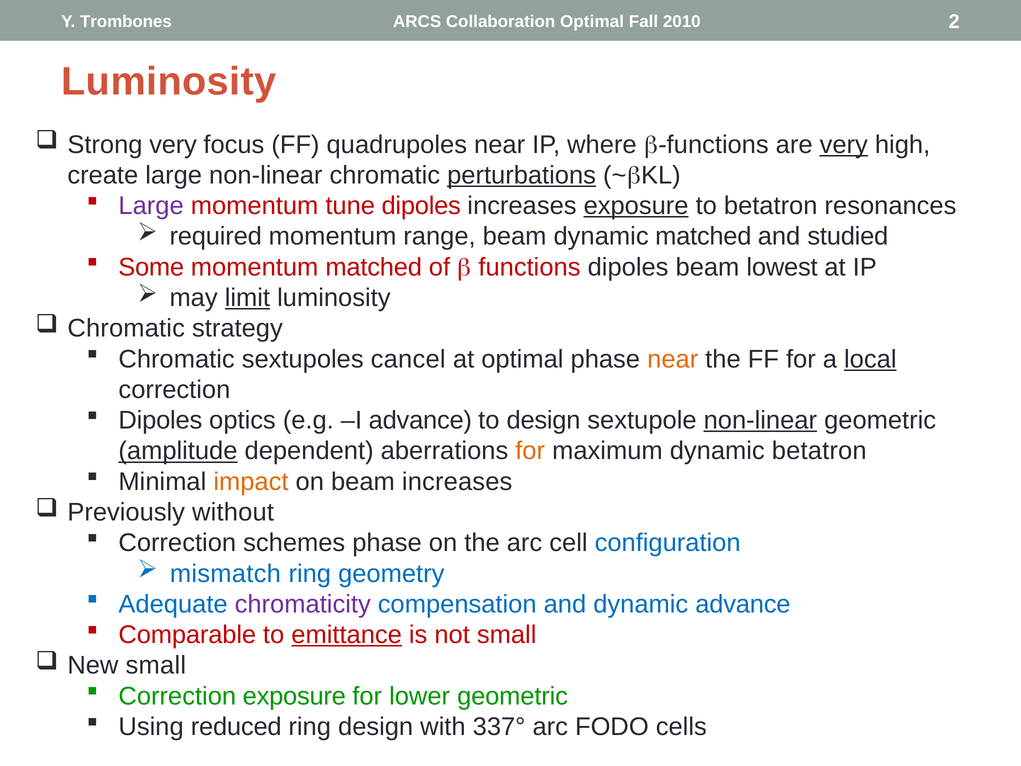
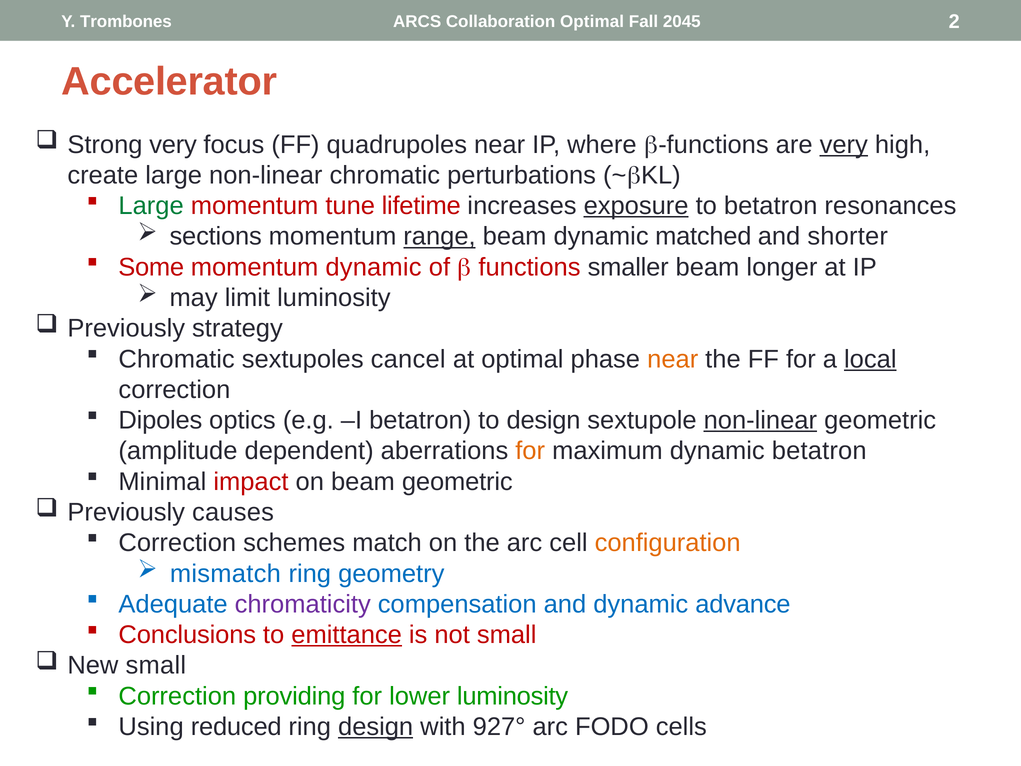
2010: 2010 -> 2045
Luminosity at (169, 82): Luminosity -> Accelerator
perturbations underline: present -> none
Large at (151, 206) colour: purple -> green
tune dipoles: dipoles -> lifetime
required: required -> sections
range underline: none -> present
studied: studied -> shorter
momentum matched: matched -> dynamic
functions dipoles: dipoles -> smaller
lowest: lowest -> longer
limit underline: present -> none
Chromatic at (126, 328): Chromatic -> Previously
I advance: advance -> betatron
amplitude underline: present -> none
impact colour: orange -> red
beam increases: increases -> geometric
without: without -> causes
schemes phase: phase -> match
configuration colour: blue -> orange
Comparable: Comparable -> Conclusions
Correction exposure: exposure -> providing
lower geometric: geometric -> luminosity
design at (376, 727) underline: none -> present
337°: 337° -> 927°
